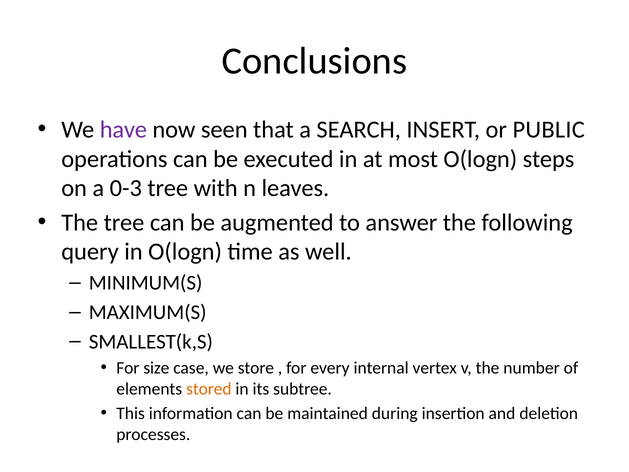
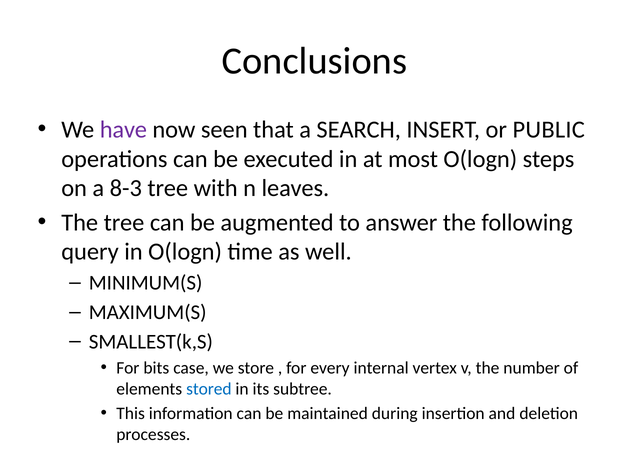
0-3: 0-3 -> 8-3
size: size -> bits
stored colour: orange -> blue
